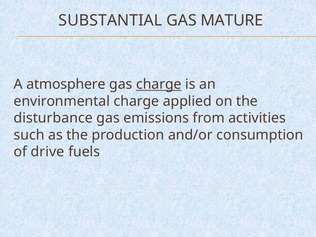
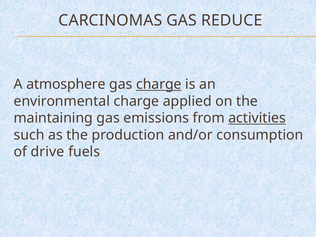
SUBSTANTIAL: SUBSTANTIAL -> CARCINOMAS
MATURE: MATURE -> REDUCE
disturbance: disturbance -> maintaining
activities underline: none -> present
